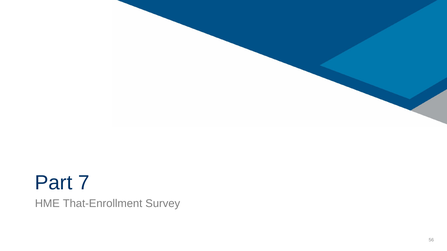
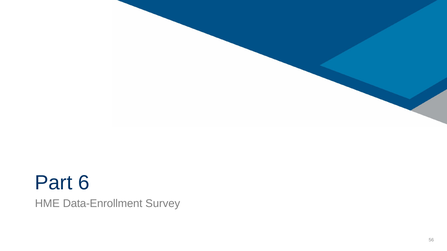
7: 7 -> 6
That-Enrollment: That-Enrollment -> Data-Enrollment
